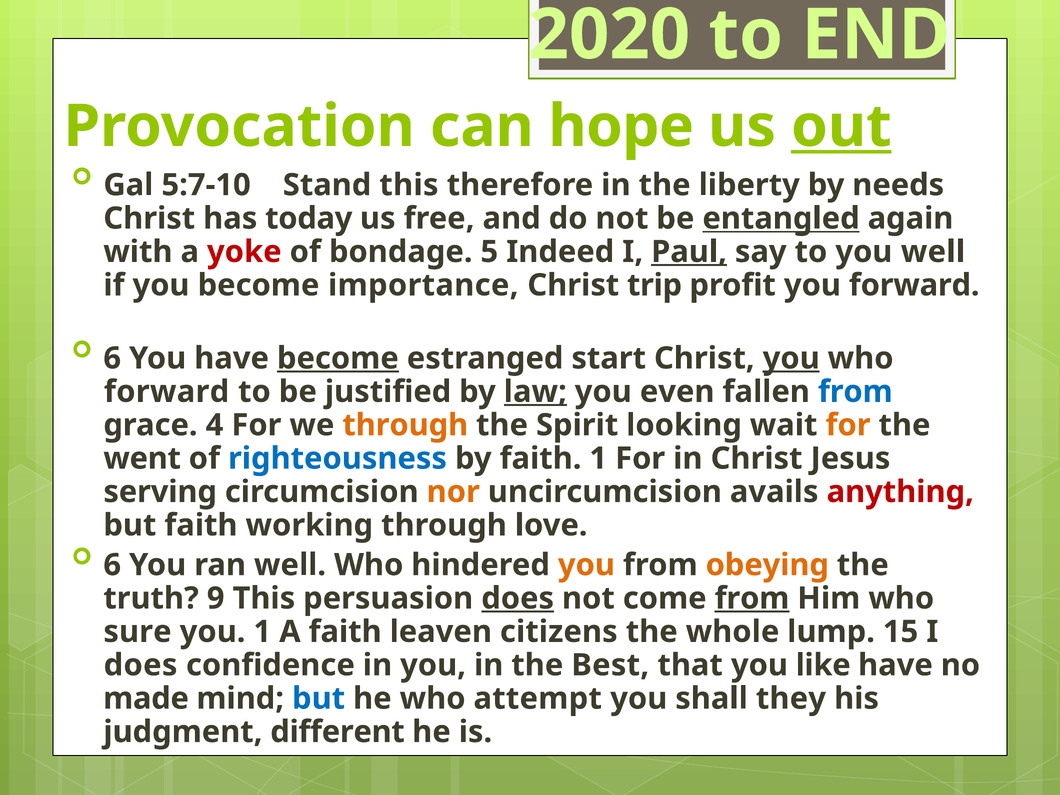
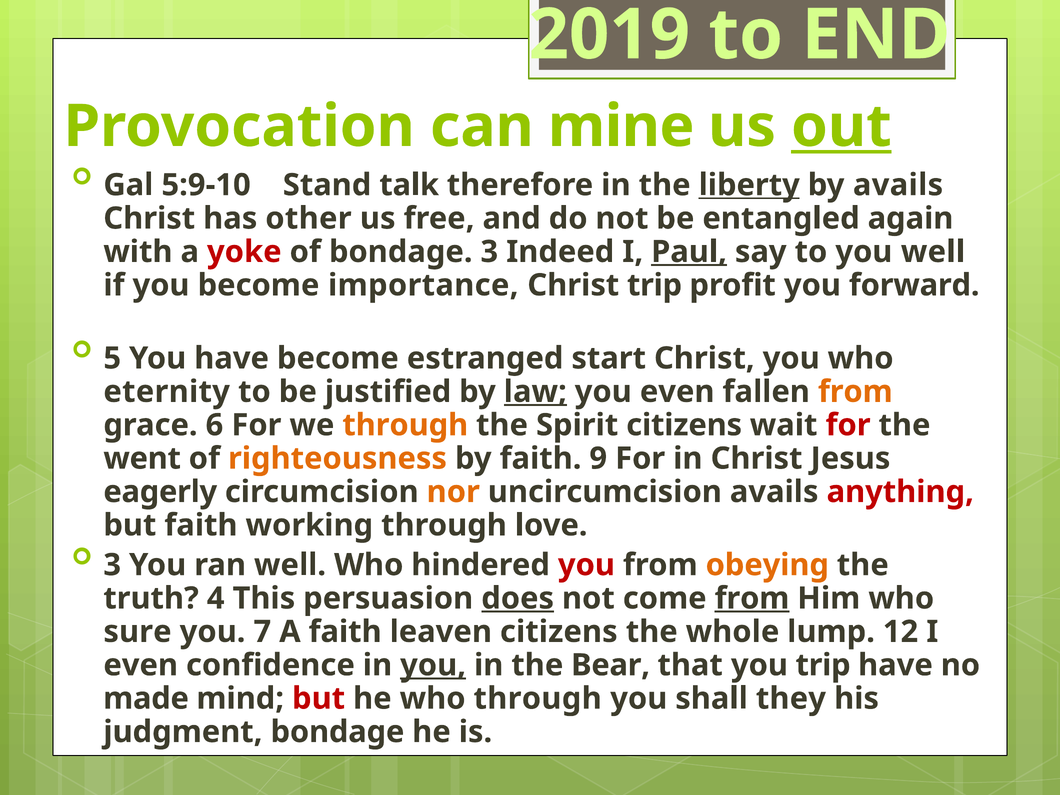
2020: 2020 -> 2019
hope: hope -> mine
5:7-10: 5:7-10 -> 5:9-10
Stand this: this -> talk
liberty underline: none -> present
by needs: needs -> avails
today: today -> other
entangled underline: present -> none
bondage 5: 5 -> 3
6 at (112, 358): 6 -> 5
become at (338, 358) underline: present -> none
you at (791, 358) underline: present -> none
forward at (167, 392): forward -> eternity
from at (855, 392) colour: blue -> orange
4: 4 -> 6
Spirit looking: looking -> citizens
for at (848, 425) colour: orange -> red
righteousness colour: blue -> orange
faith 1: 1 -> 9
serving: serving -> eagerly
6 at (112, 565): 6 -> 3
you at (586, 565) colour: orange -> red
9: 9 -> 4
you 1: 1 -> 7
15: 15 -> 12
does at (141, 665): does -> even
you at (433, 665) underline: none -> present
Best: Best -> Bear
you like: like -> trip
but at (319, 698) colour: blue -> red
who attempt: attempt -> through
judgment different: different -> bondage
